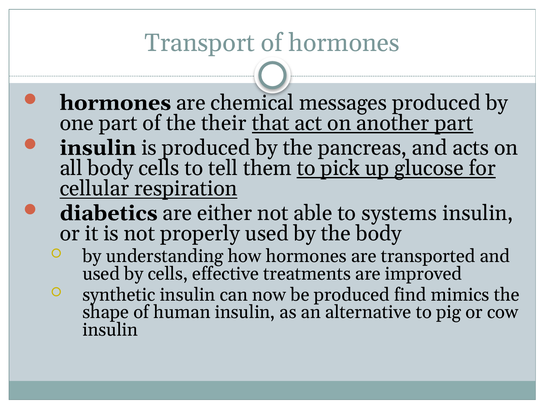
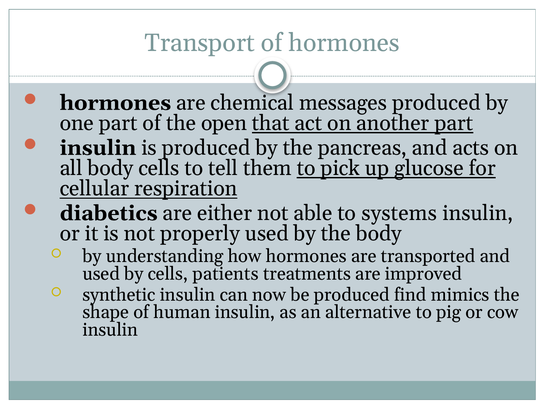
their: their -> open
effective: effective -> patients
